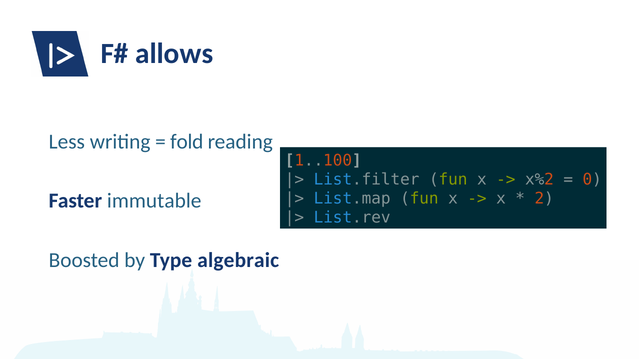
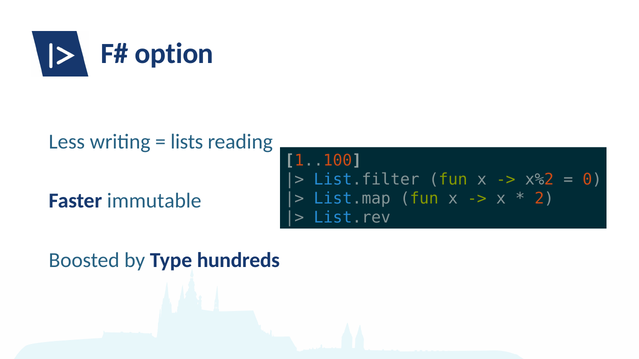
allows: allows -> option
fold: fold -> lists
algebraic: algebraic -> hundreds
